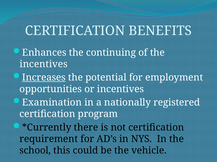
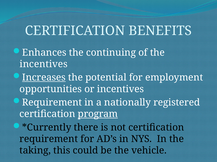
Examination at (52, 103): Examination -> Requirement
program underline: none -> present
school: school -> taking
